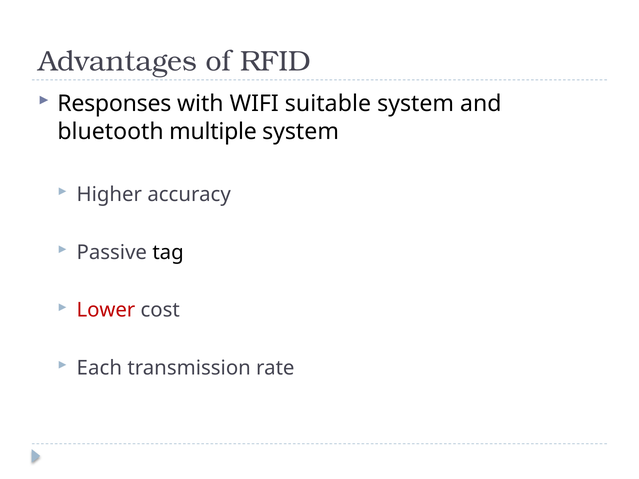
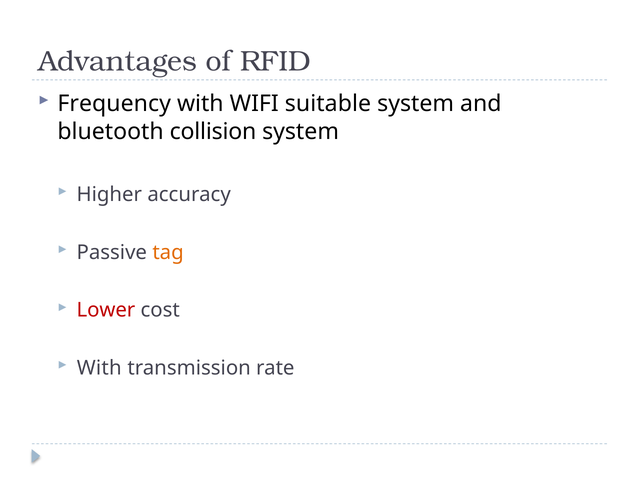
Responses: Responses -> Frequency
multiple: multiple -> collision
tag colour: black -> orange
Each at (99, 368): Each -> With
